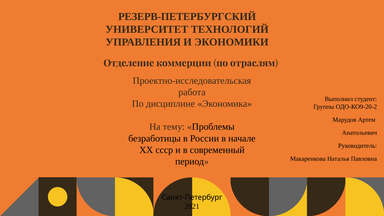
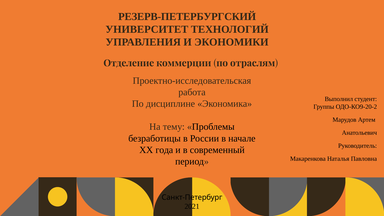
ссср: ссср -> года
